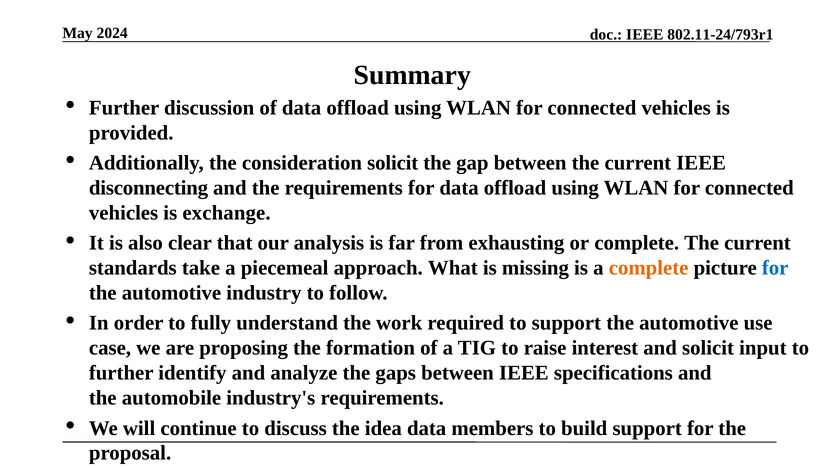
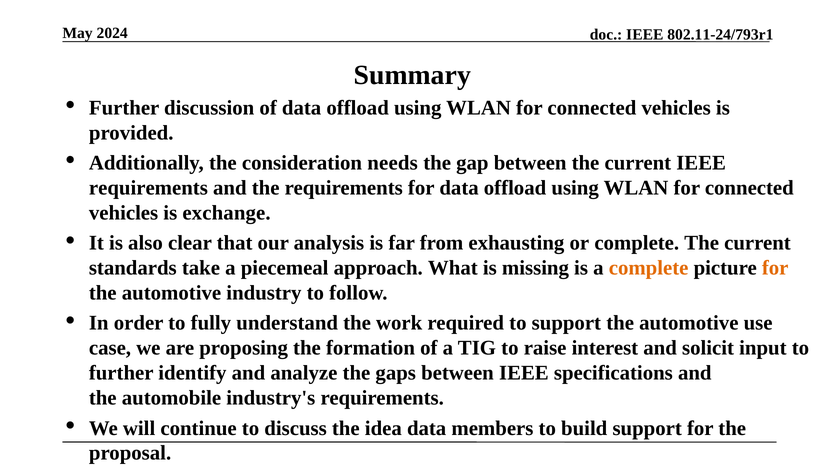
consideration solicit: solicit -> needs
disconnecting at (149, 188): disconnecting -> requirements
for at (775, 268) colour: blue -> orange
